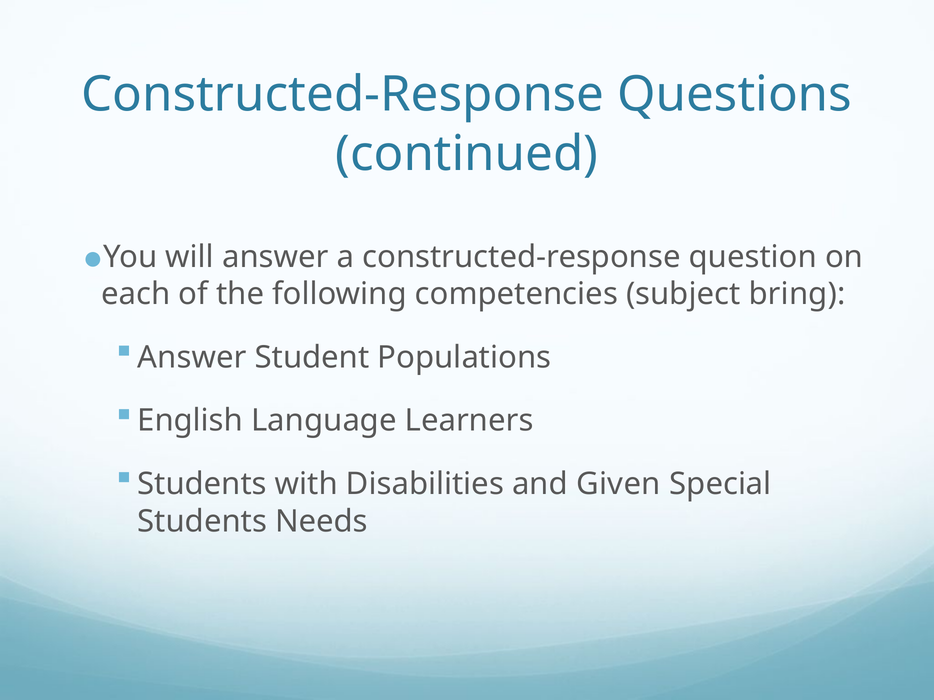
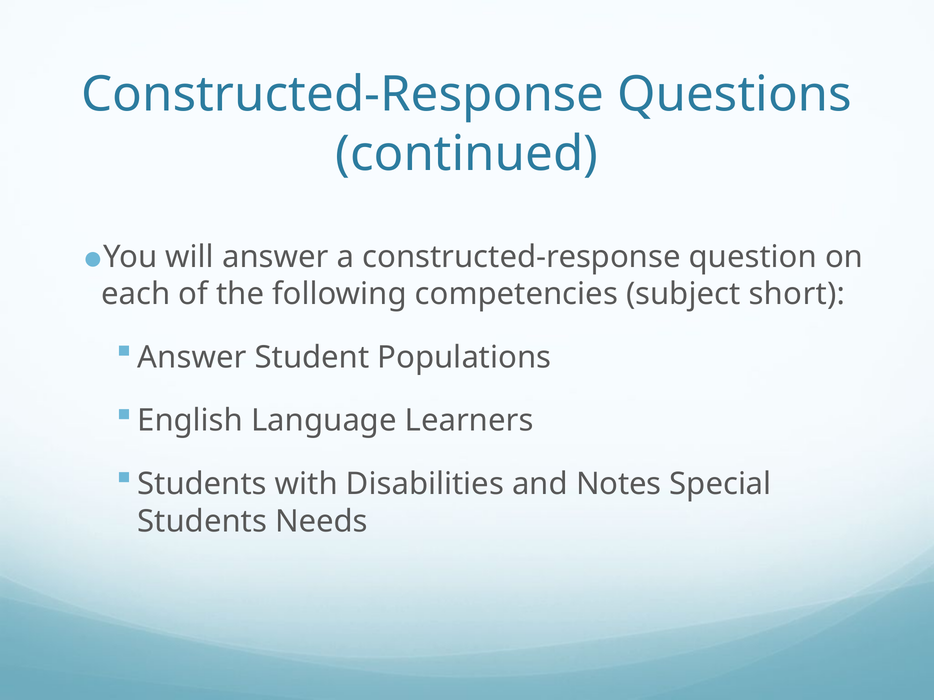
bring: bring -> short
Given: Given -> Notes
